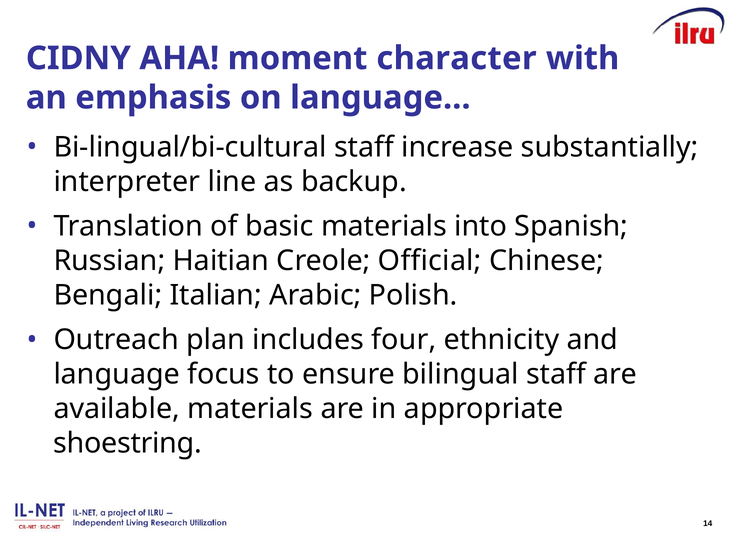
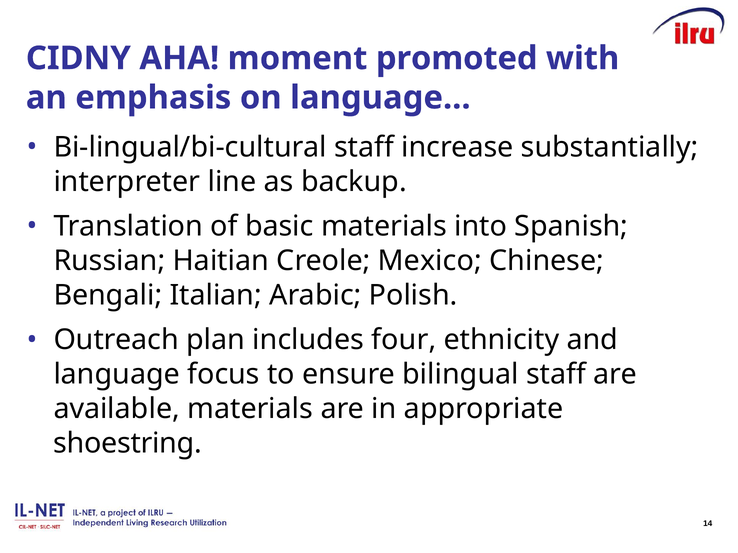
character: character -> promoted
Official: Official -> Mexico
